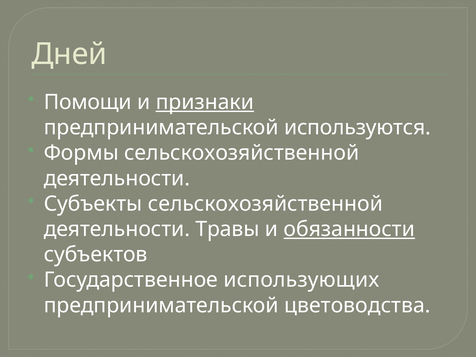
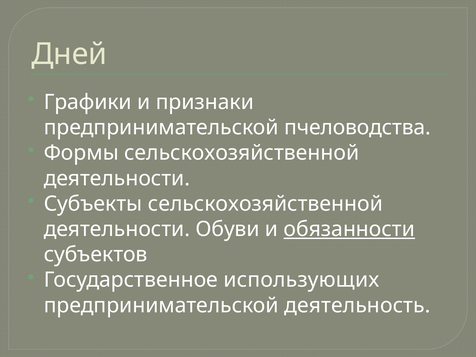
Помощи: Помощи -> Графики
признаки underline: present -> none
используются: используются -> пчеловодства
Травы: Травы -> Обуви
цветоводства: цветоводства -> деятельность
